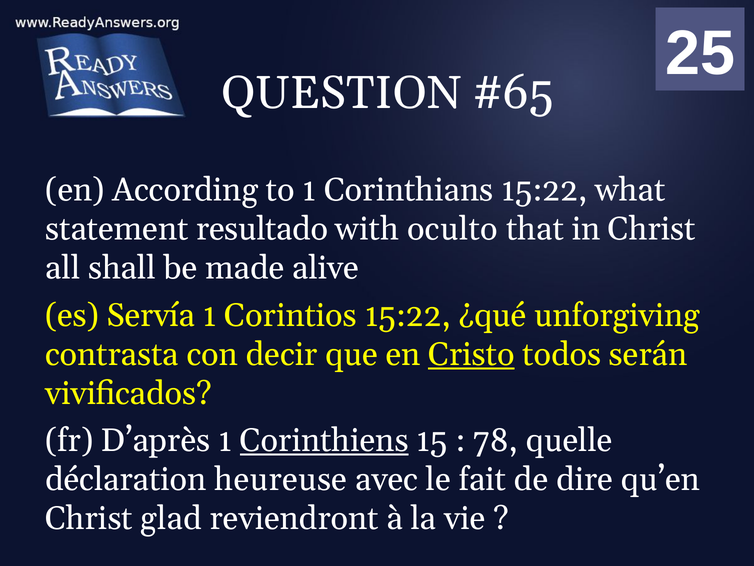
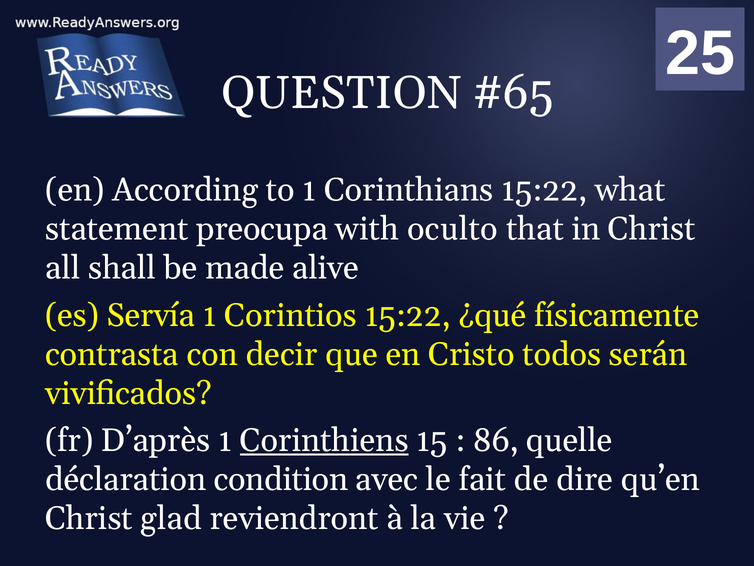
resultado: resultado -> preocupa
unforgiving: unforgiving -> físicamente
Cristo underline: present -> none
78: 78 -> 86
heureuse: heureuse -> condition
